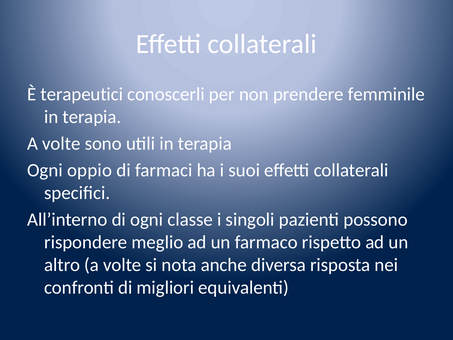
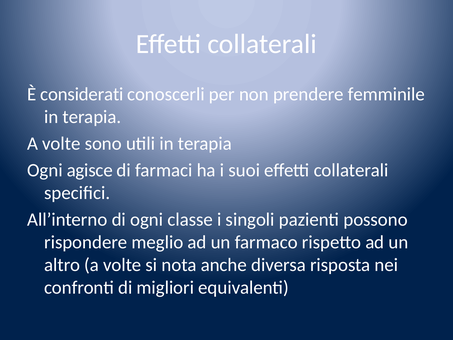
terapeutici: terapeutici -> considerati
oppio: oppio -> agisce
